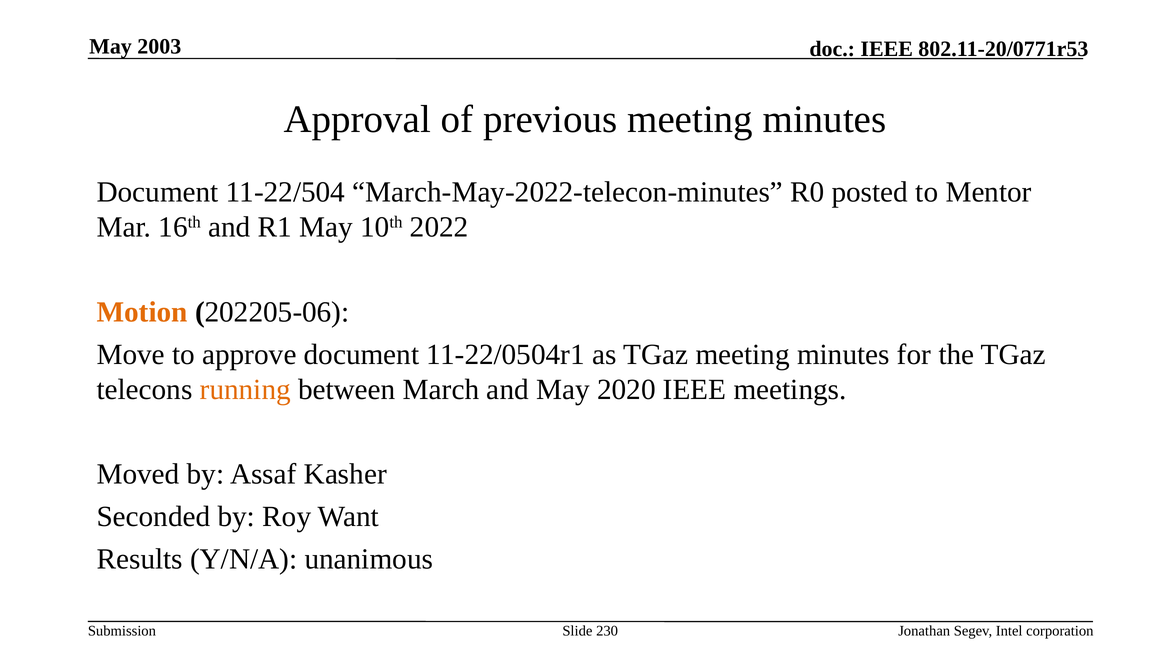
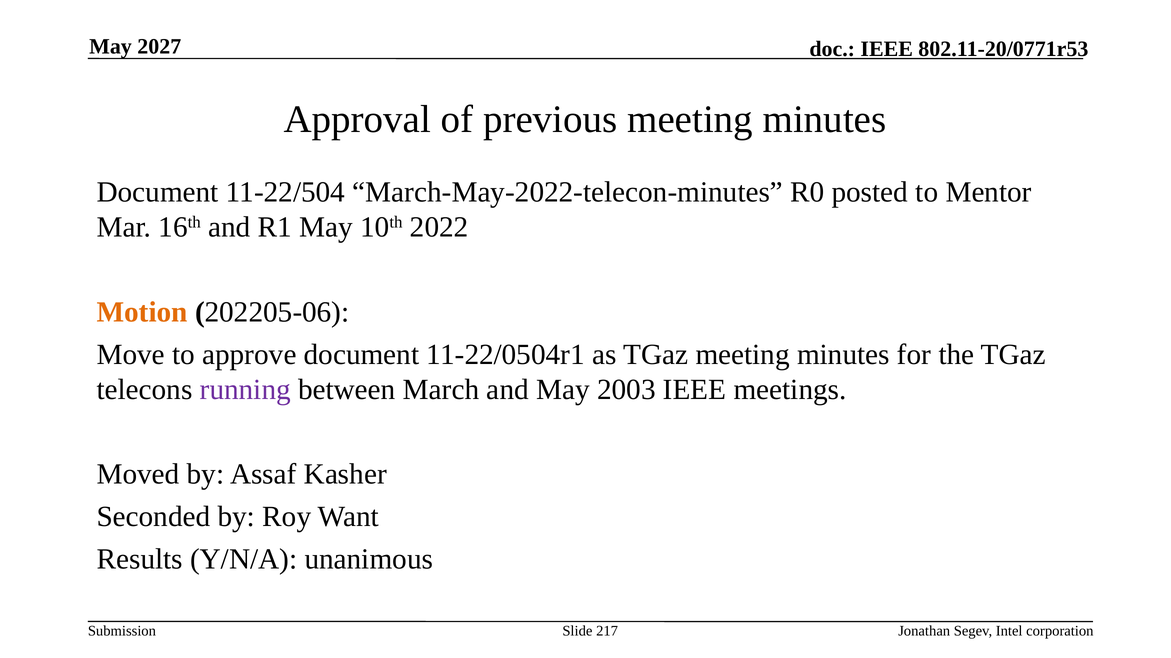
2003: 2003 -> 2027
running colour: orange -> purple
2020: 2020 -> 2003
230: 230 -> 217
